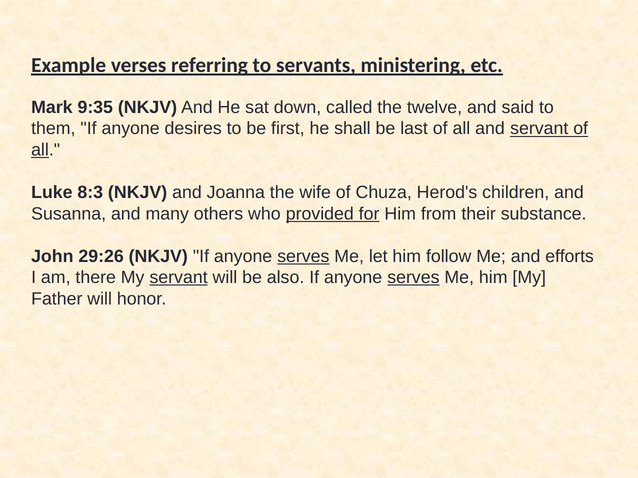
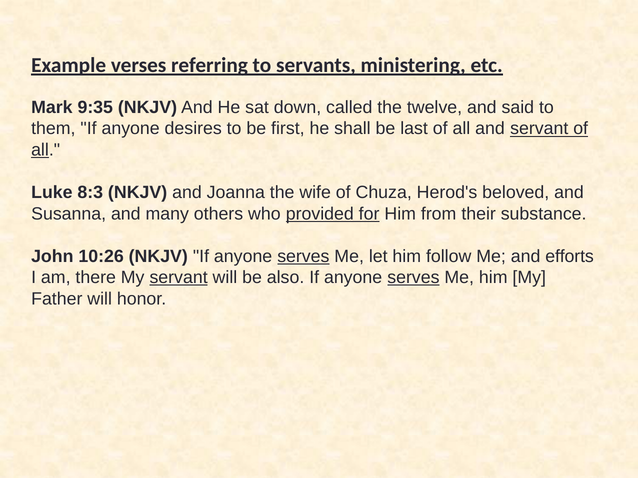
children: children -> beloved
29:26: 29:26 -> 10:26
